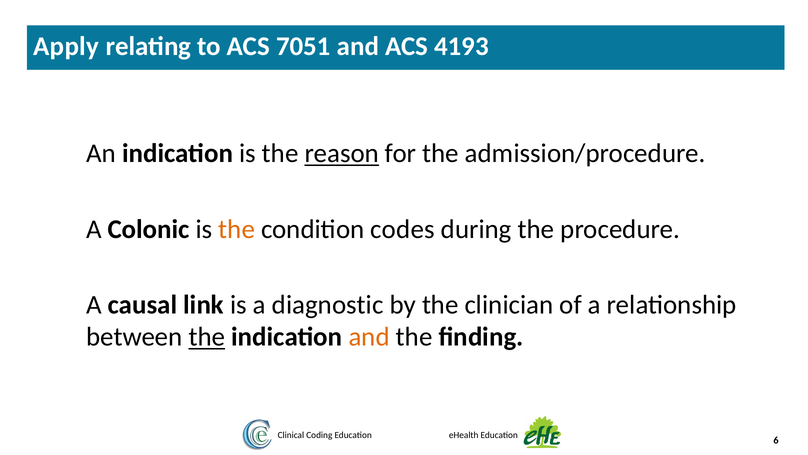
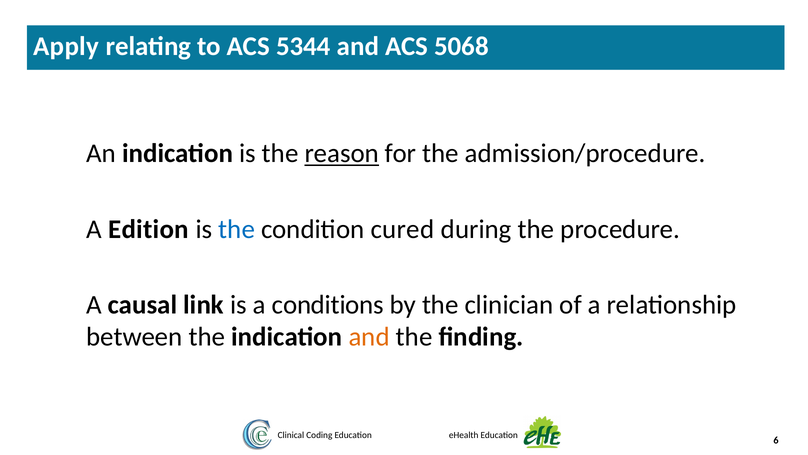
7051: 7051 -> 5344
4193: 4193 -> 5068
Colonic: Colonic -> Edition
the at (237, 229) colour: orange -> blue
codes: codes -> cured
diagnostic: diagnostic -> conditions
the at (207, 337) underline: present -> none
